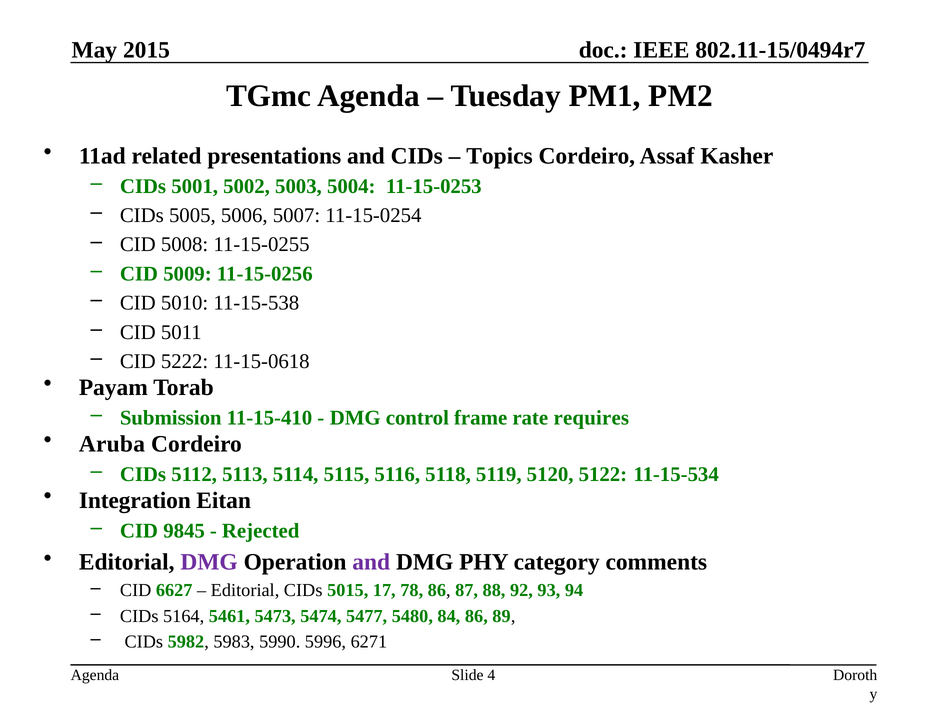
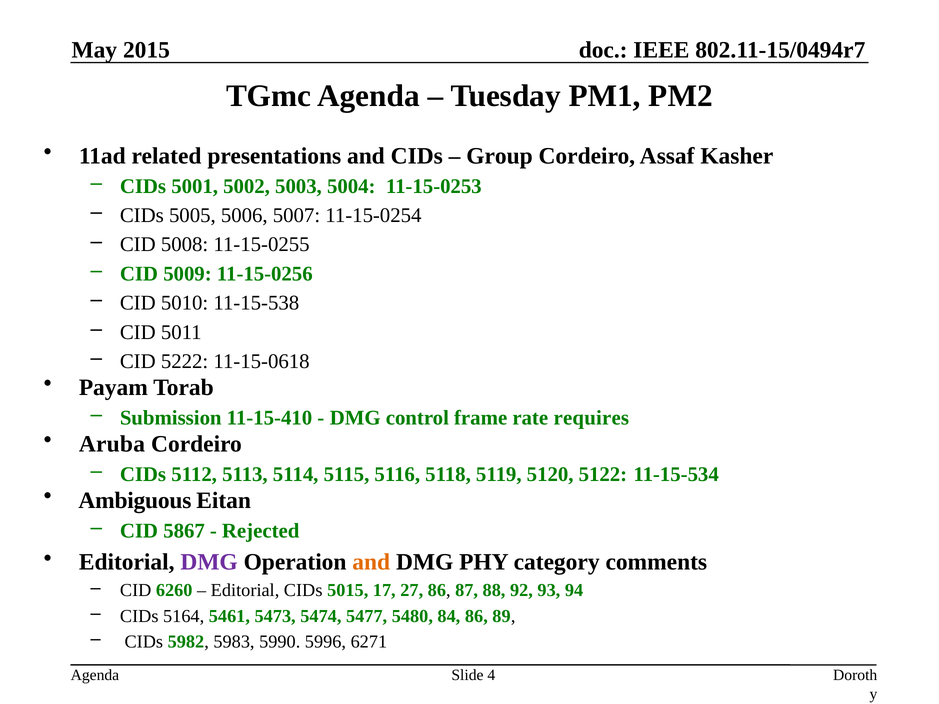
Topics: Topics -> Group
Integration: Integration -> Ambiguous
9845: 9845 -> 5867
and at (371, 562) colour: purple -> orange
6627: 6627 -> 6260
78: 78 -> 27
